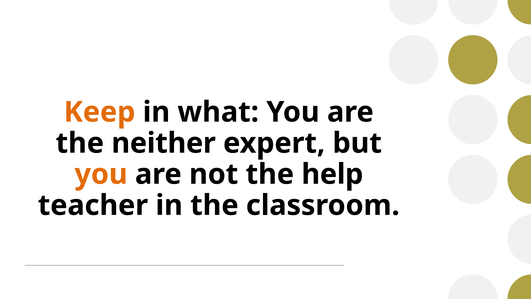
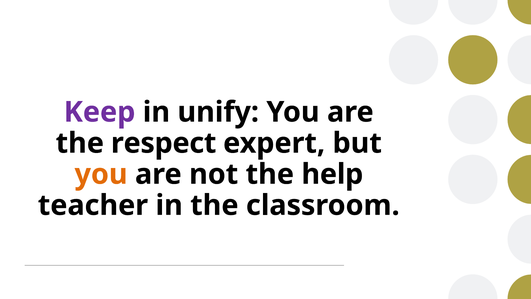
Keep colour: orange -> purple
what: what -> unify
neither: neither -> respect
